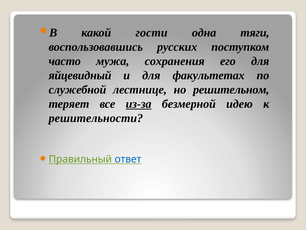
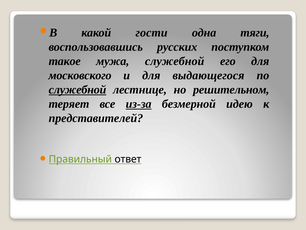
часто: часто -> такое
мужа сохранения: сохранения -> служебной
яйцевидный: яйцевидный -> московского
факультетах: факультетах -> выдающегося
служебной at (77, 90) underline: none -> present
решительности: решительности -> представителей
ответ colour: blue -> black
